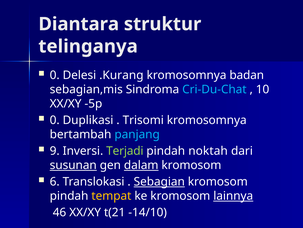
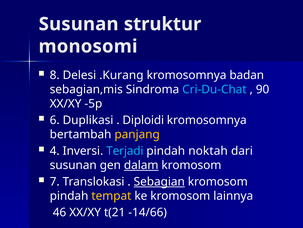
Diantara at (79, 24): Diantara -> Susunan
telinganya: telinganya -> monosomi
0 at (55, 75): 0 -> 8
10: 10 -> 90
0 at (55, 120): 0 -> 6
Trisomi: Trisomi -> Diploidi
panjang colour: light blue -> yellow
9: 9 -> 4
Terjadi colour: light green -> light blue
susunan at (73, 165) underline: present -> none
6: 6 -> 7
lainnya underline: present -> none
-14/10: -14/10 -> -14/66
